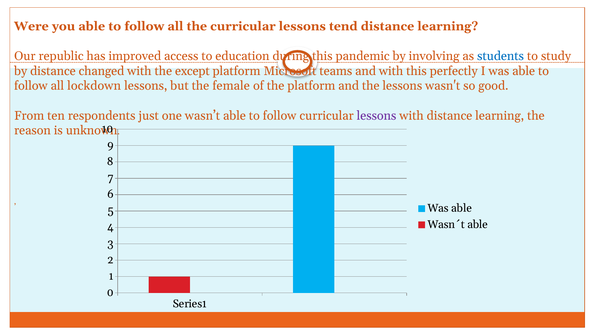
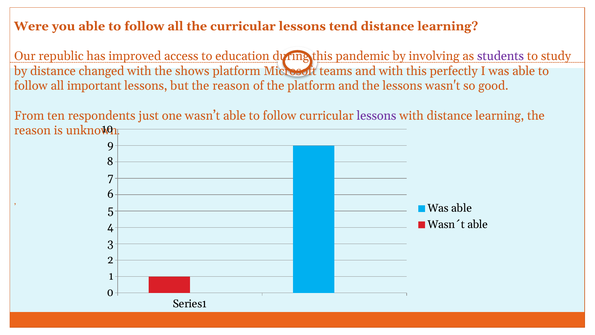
students colour: blue -> purple
except: except -> shows
lockdown: lockdown -> important
but the female: female -> reason
